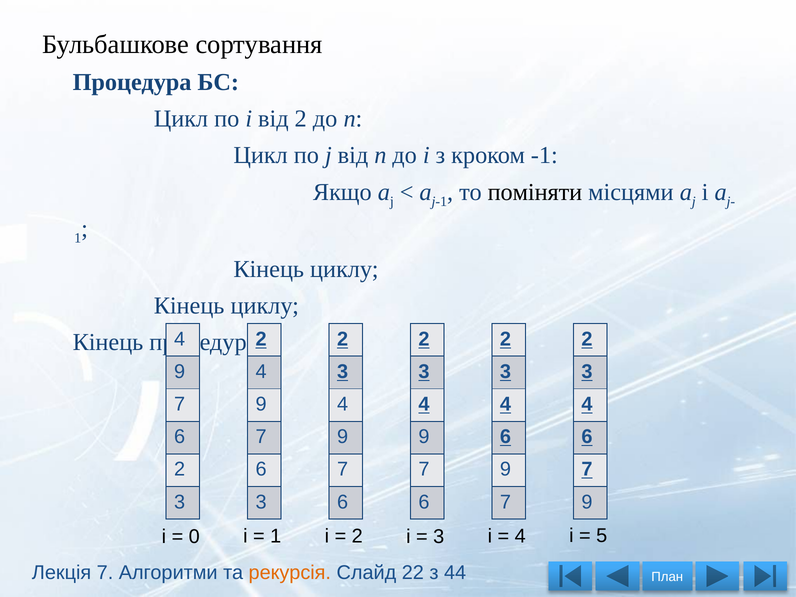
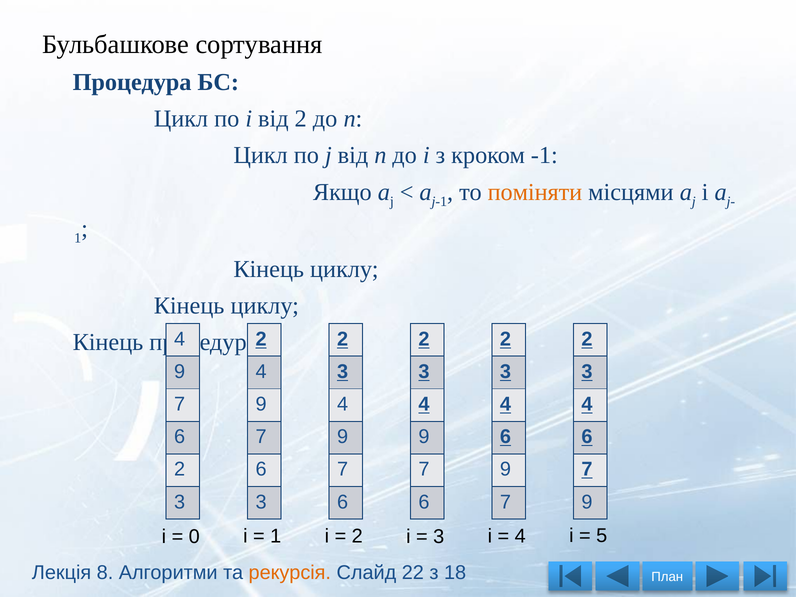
поміняти colour: black -> orange
Лекція 7: 7 -> 8
44: 44 -> 18
